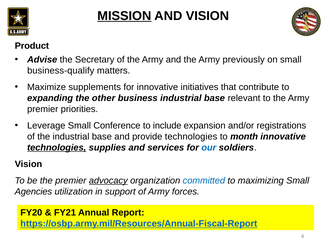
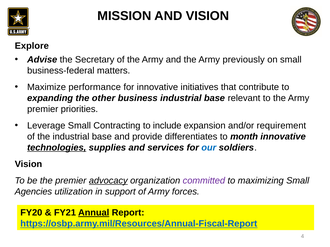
MISSION underline: present -> none
Product: Product -> Explore
business-qualify: business-qualify -> business-federal
supplements: supplements -> performance
Conference: Conference -> Contracting
registrations: registrations -> requirement
provide technologies: technologies -> differentiates
committed colour: blue -> purple
Annual underline: none -> present
